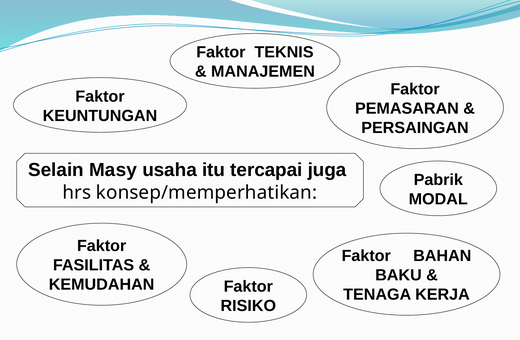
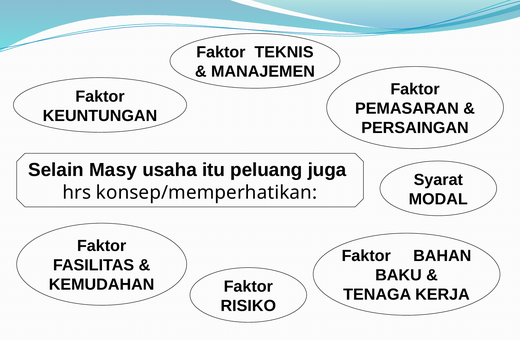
tercapai: tercapai -> peluang
Pabrik: Pabrik -> Syarat
